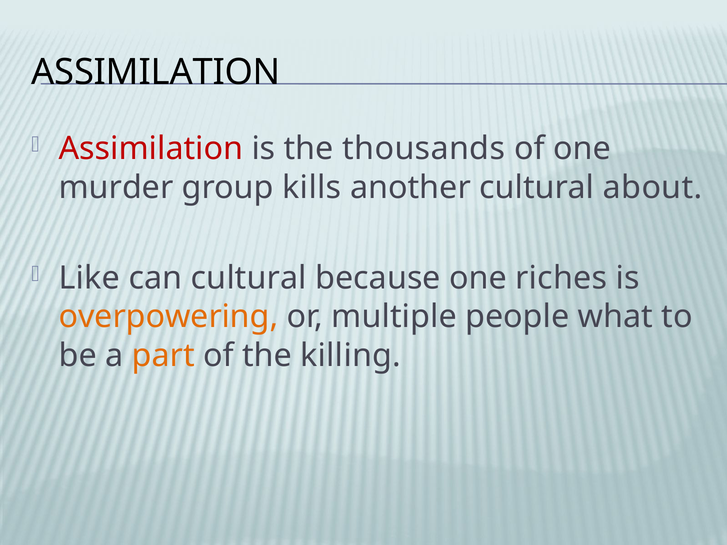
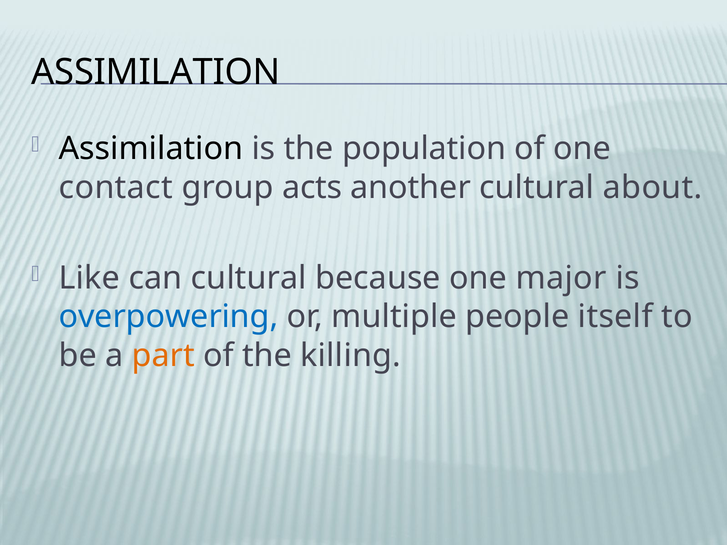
Assimilation at (151, 149) colour: red -> black
thousands: thousands -> population
murder: murder -> contact
kills: kills -> acts
riches: riches -> major
overpowering colour: orange -> blue
what: what -> itself
